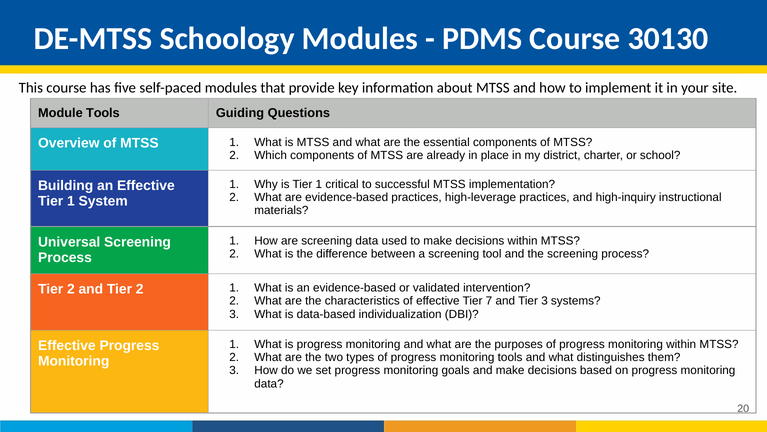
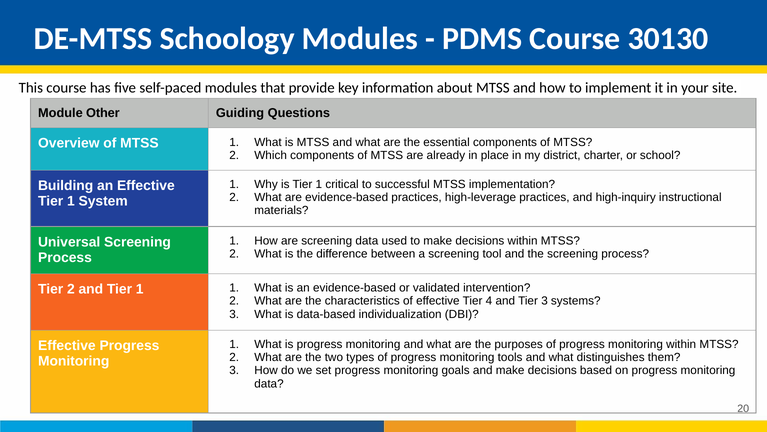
Module Tools: Tools -> Other
and Tier 2: 2 -> 1
7: 7 -> 4
